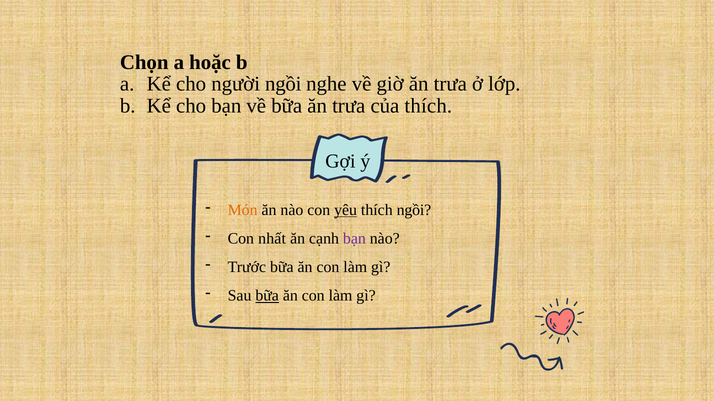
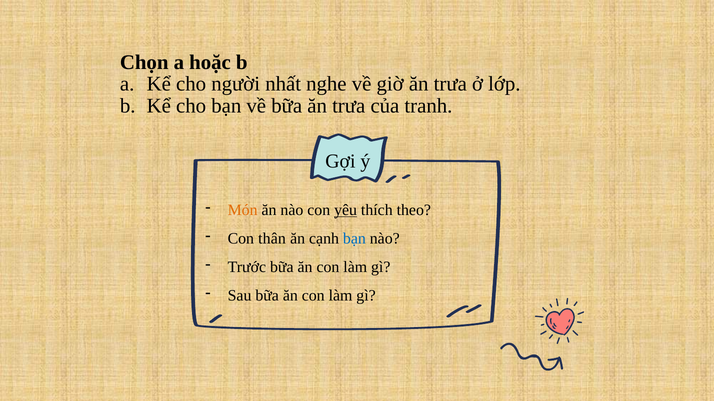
người ngồi: ngồi -> nhất
của thích: thích -> tranh
thích ngồi: ngồi -> theo
nhất: nhất -> thân
bạn at (354, 239) colour: purple -> blue
bữa at (267, 296) underline: present -> none
